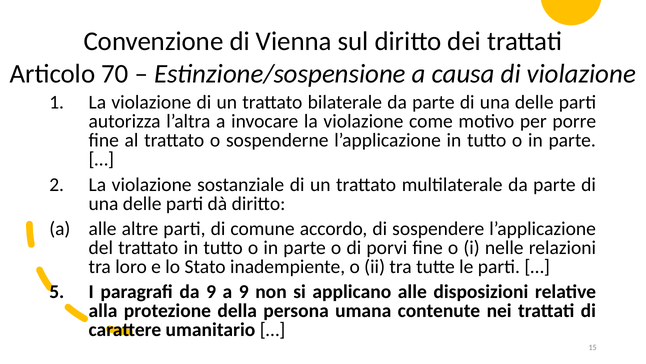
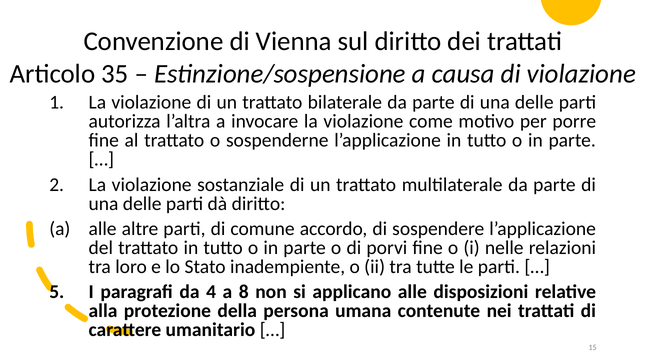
70: 70 -> 35
da 9: 9 -> 4
a 9: 9 -> 8
